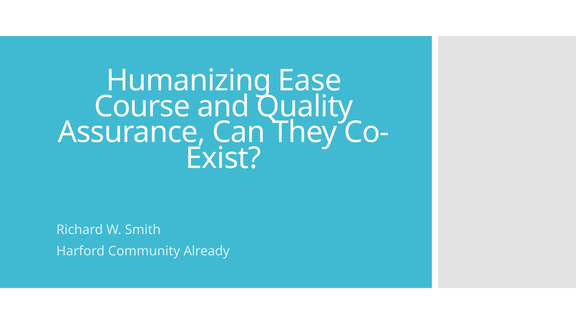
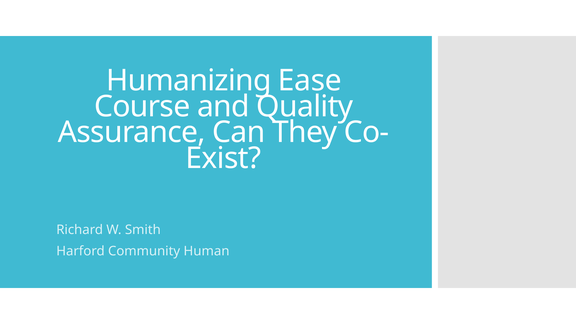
Already: Already -> Human
